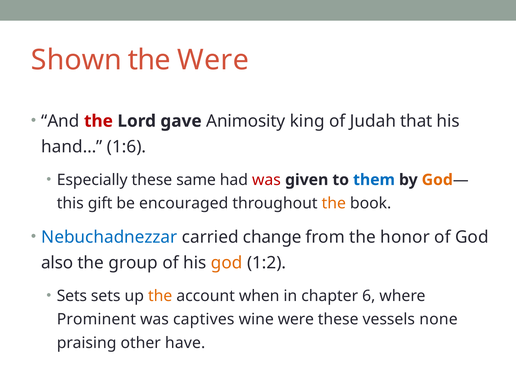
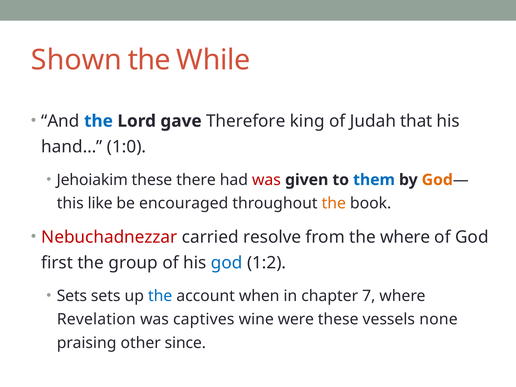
the Were: Were -> While
the at (98, 121) colour: red -> blue
Animosity: Animosity -> Therefore
1:6: 1:6 -> 1:0
Especially: Especially -> Jehoiakim
same: same -> there
gift: gift -> like
Nebuchadnezzar colour: blue -> red
change: change -> resolve
the honor: honor -> where
also: also -> first
god at (227, 263) colour: orange -> blue
the at (160, 296) colour: orange -> blue
6: 6 -> 7
Prominent: Prominent -> Revelation
have: have -> since
